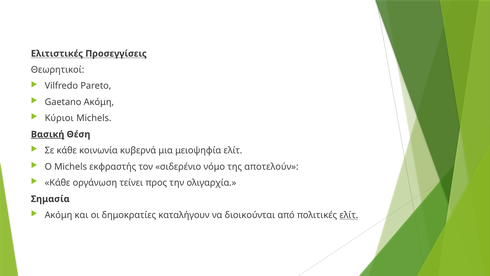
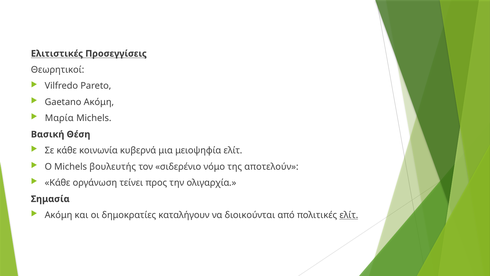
Κύριοι: Κύριοι -> Μαρία
Βασική underline: present -> none
εκφραστής: εκφραστής -> βουλευτής
